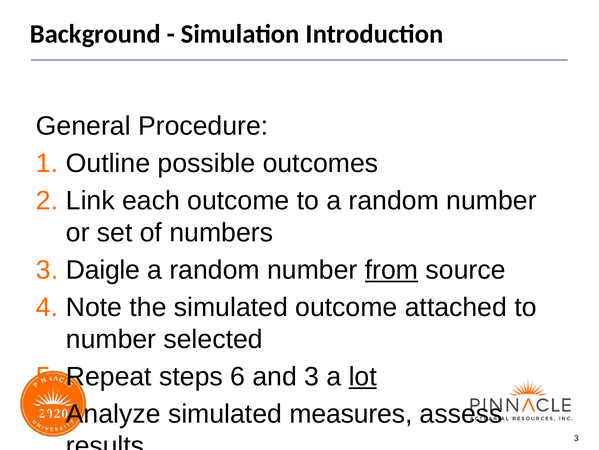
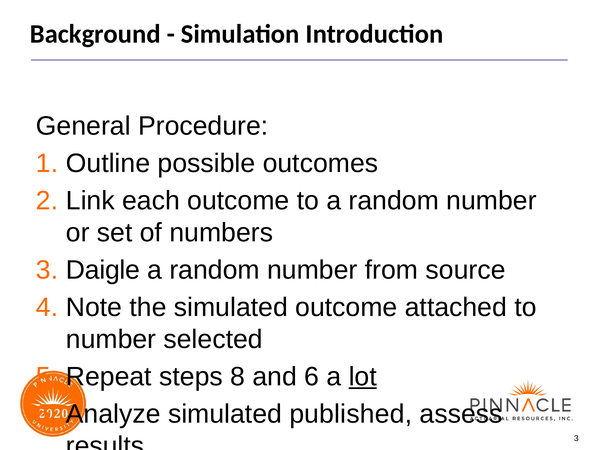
from underline: present -> none
steps 6: 6 -> 8
and 3: 3 -> 6
measures: measures -> published
